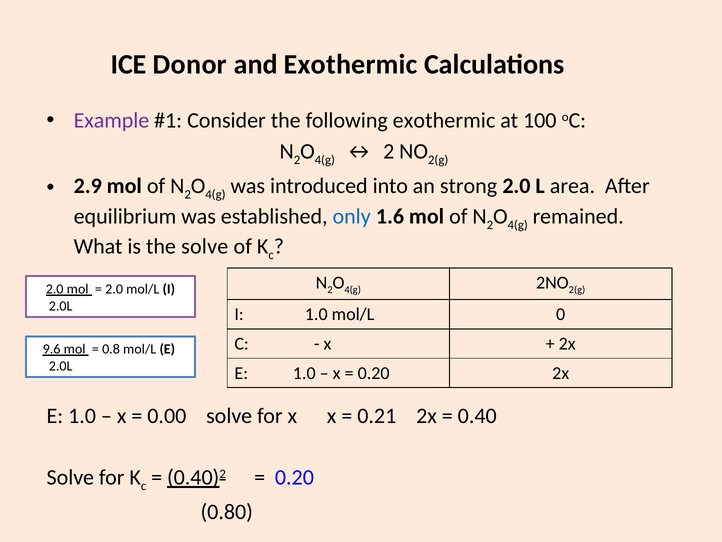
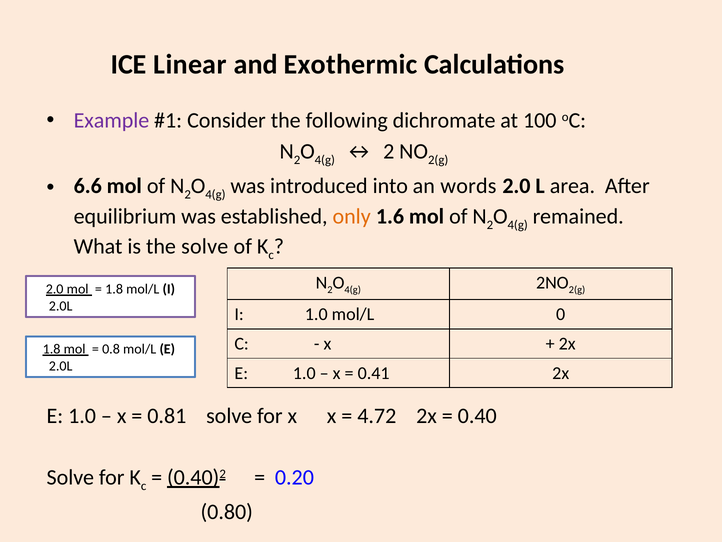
Donor: Donor -> Linear
following exothermic: exothermic -> dichromate
2.9: 2.9 -> 6.6
strong: strong -> words
only colour: blue -> orange
2.0 at (114, 289): 2.0 -> 1.8
9.6 at (52, 349): 9.6 -> 1.8
0.20 at (374, 373): 0.20 -> 0.41
0.00: 0.00 -> 0.81
0.21: 0.21 -> 4.72
